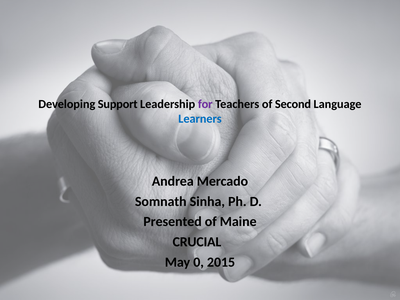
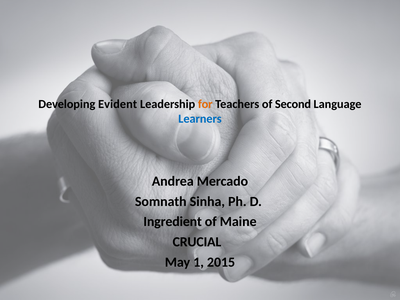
Support: Support -> Evident
for colour: purple -> orange
Presented: Presented -> Ingredient
0: 0 -> 1
